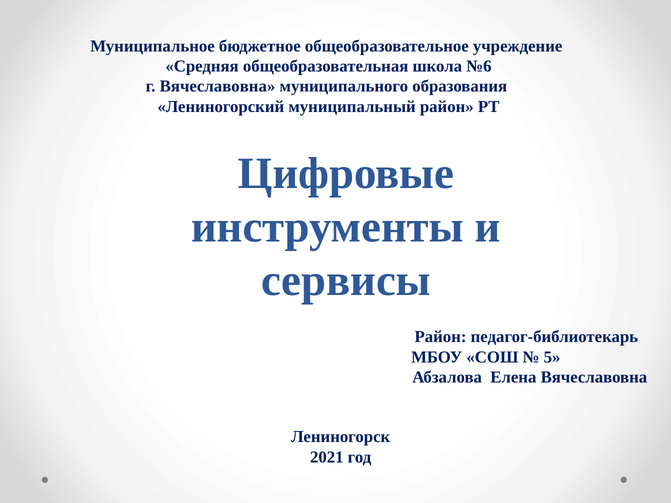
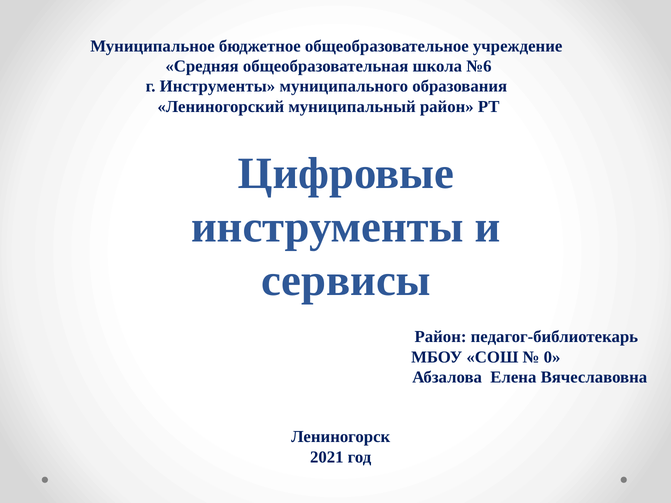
г Вячеславовна: Вячеславовна -> Инструменты
5: 5 -> 0
